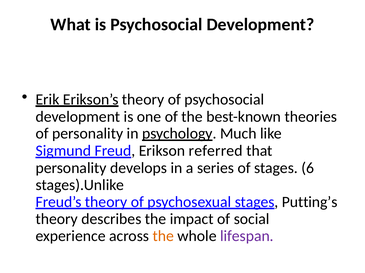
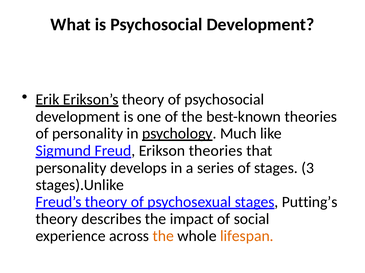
Erikson referred: referred -> theories
6: 6 -> 3
lifespan colour: purple -> orange
